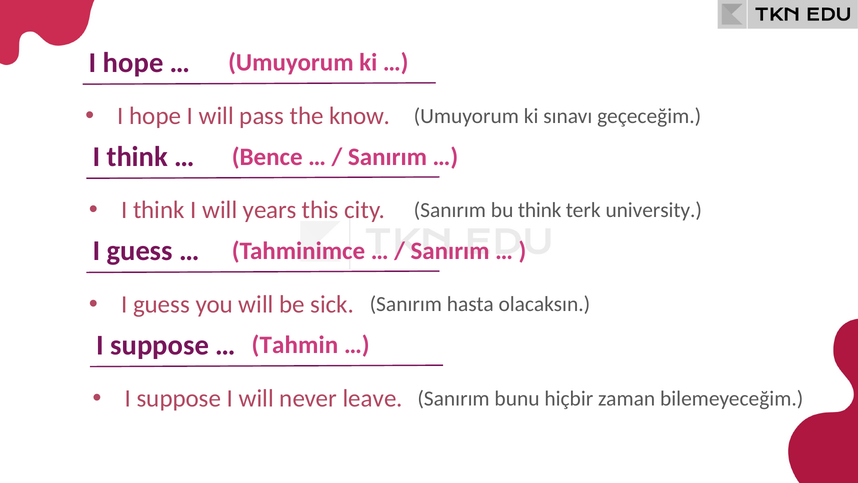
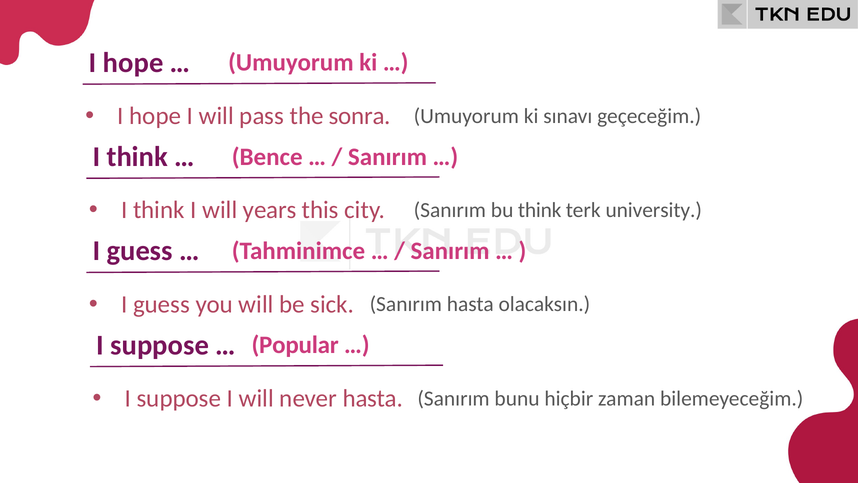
know: know -> sonra
Tahmin: Tahmin -> Popular
never leave: leave -> hasta
